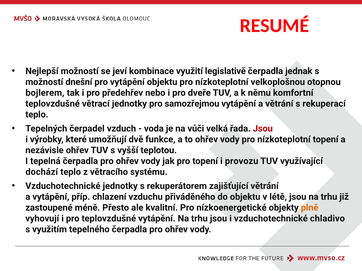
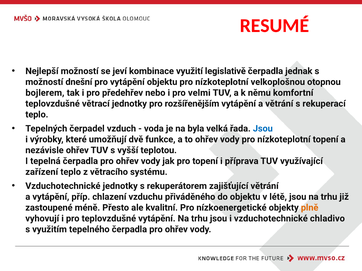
dveře: dveře -> velmi
samozřejmou: samozřejmou -> rozšířenějším
vůči: vůči -> byla
Jsou at (263, 129) colour: red -> blue
provozu: provozu -> příprava
dochází: dochází -> zařízení
